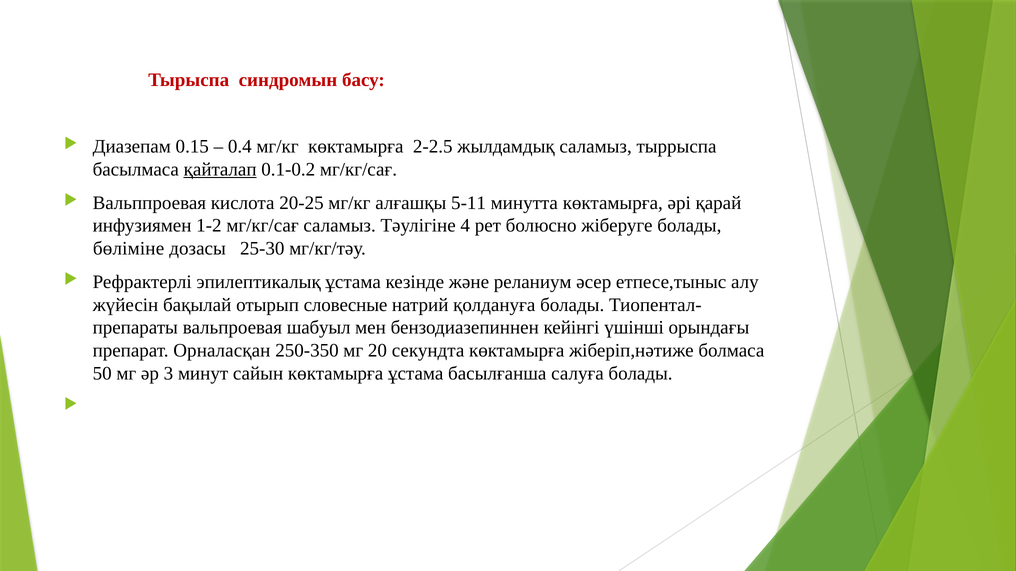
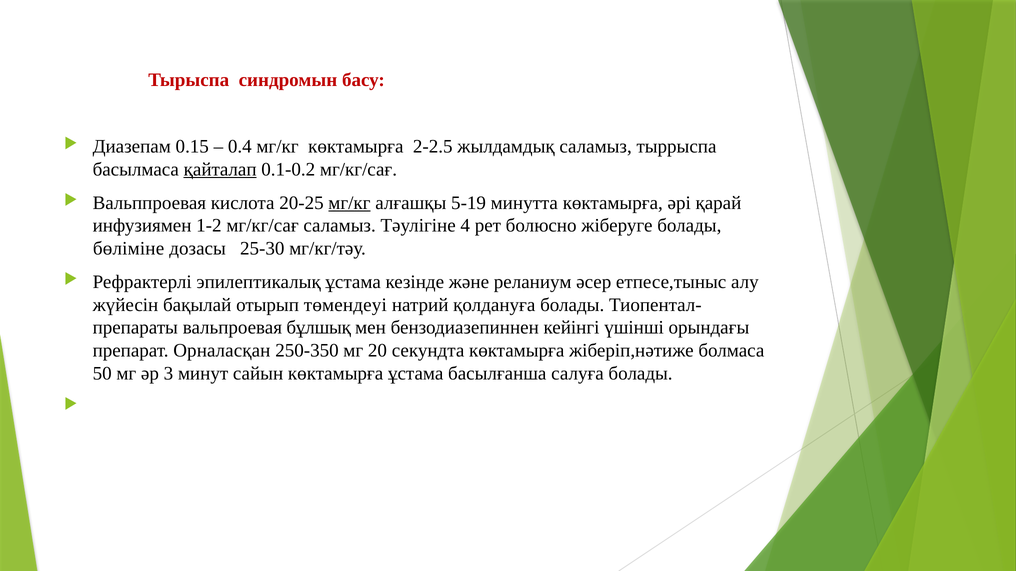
мг/кг at (349, 203) underline: none -> present
5-11: 5-11 -> 5-19
словесные: словесные -> төмендеуі
шабуыл: шабуыл -> бұлшық
